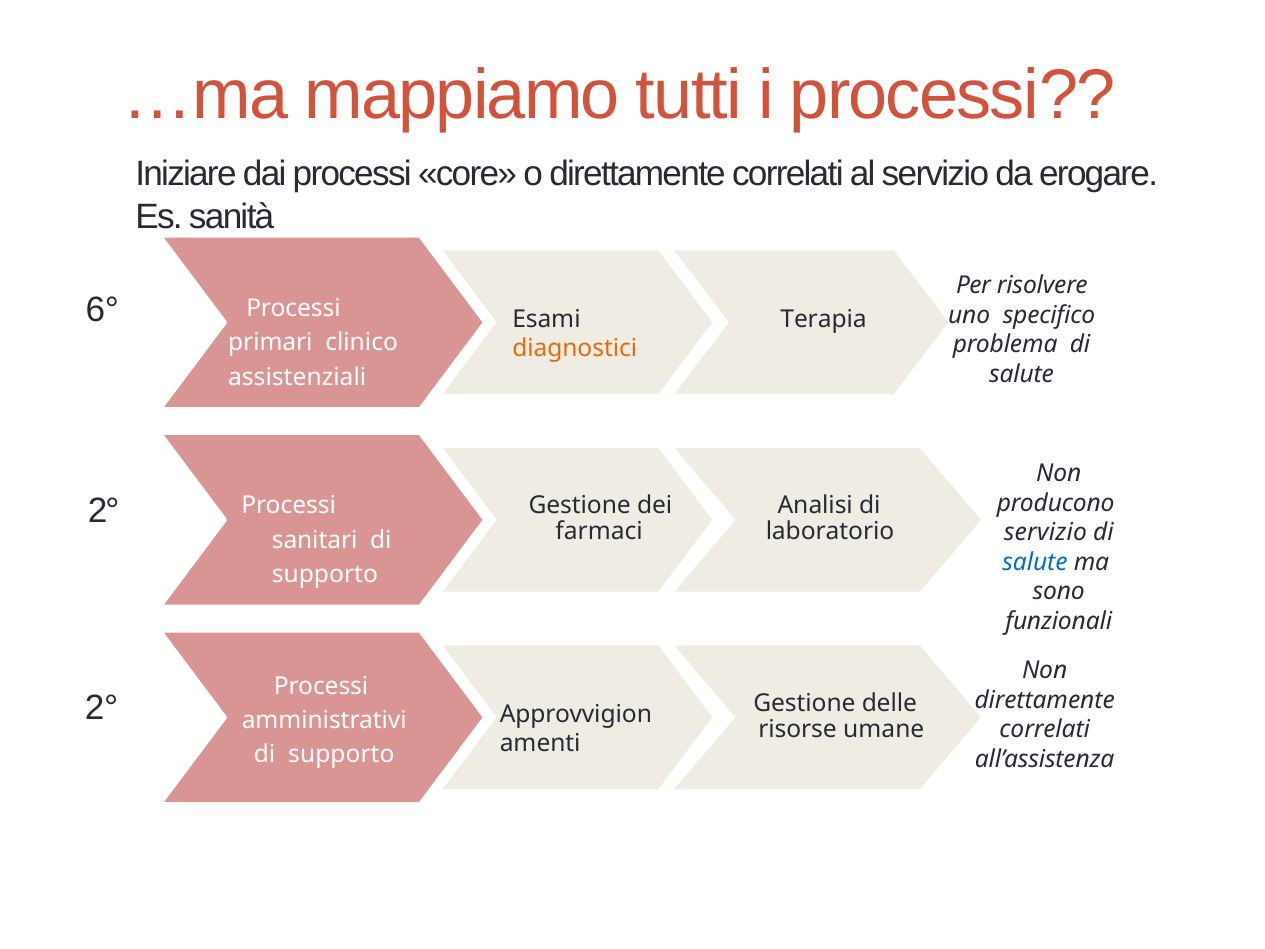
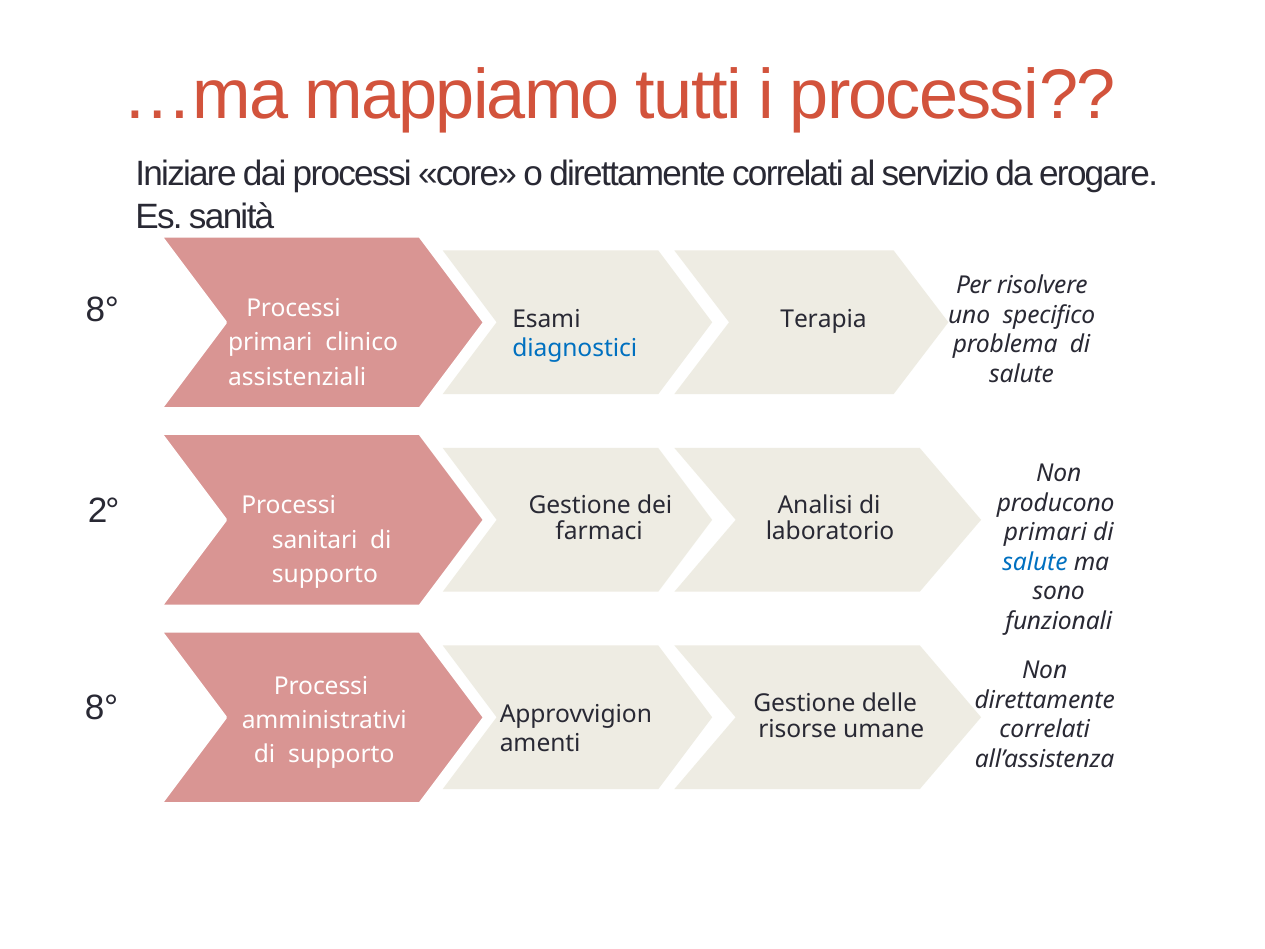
6° at (102, 310): 6° -> 8°
diagnostici colour: orange -> blue
servizio at (1045, 532): servizio -> primari
2° at (102, 708): 2° -> 8°
